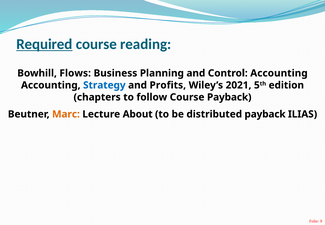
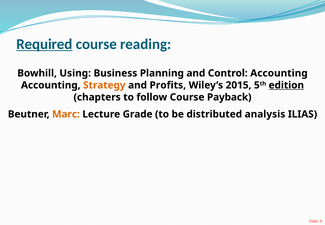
Flows: Flows -> Using
Strategy colour: blue -> orange
2021: 2021 -> 2015
edition underline: none -> present
About: About -> Grade
distributed payback: payback -> analysis
